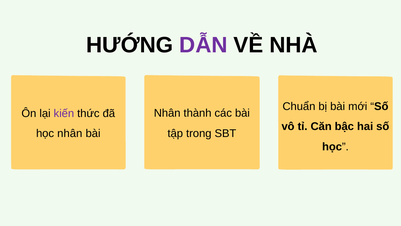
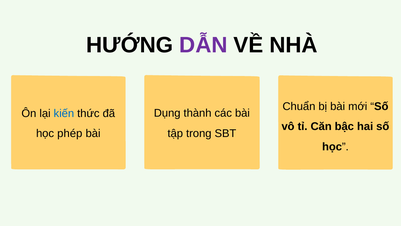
Nhân at (167, 113): Nhân -> Dụng
kiến colour: purple -> blue
học nhân: nhân -> phép
